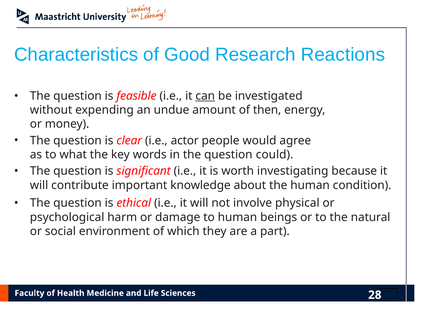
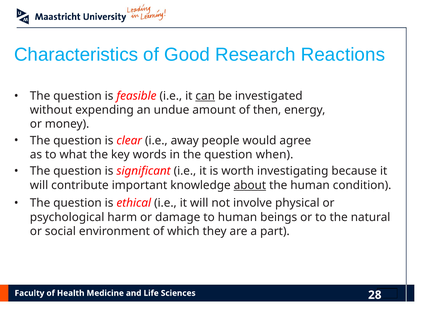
actor: actor -> away
could: could -> when
about underline: none -> present
